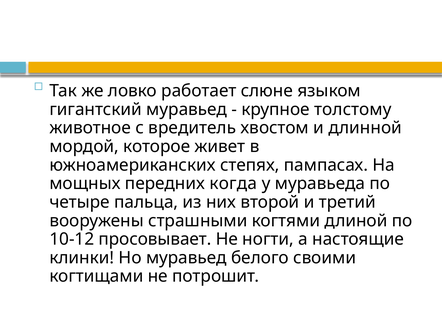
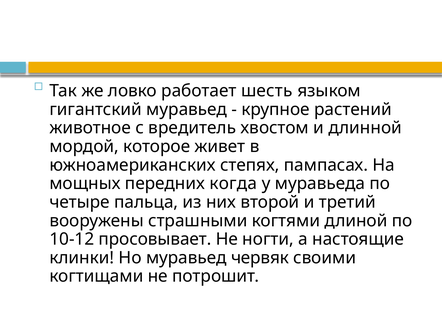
слюне: слюне -> шесть
толстому: толстому -> растений
белого: белого -> червяк
